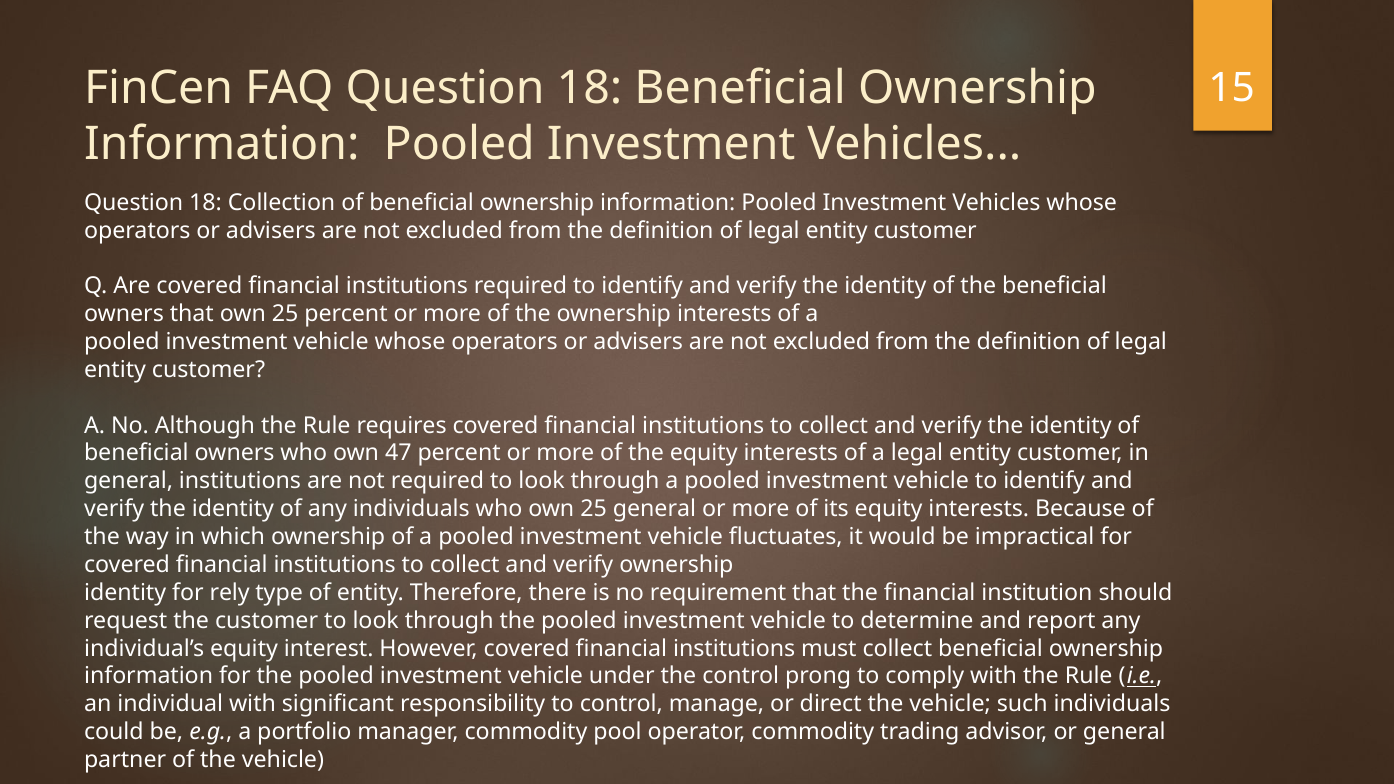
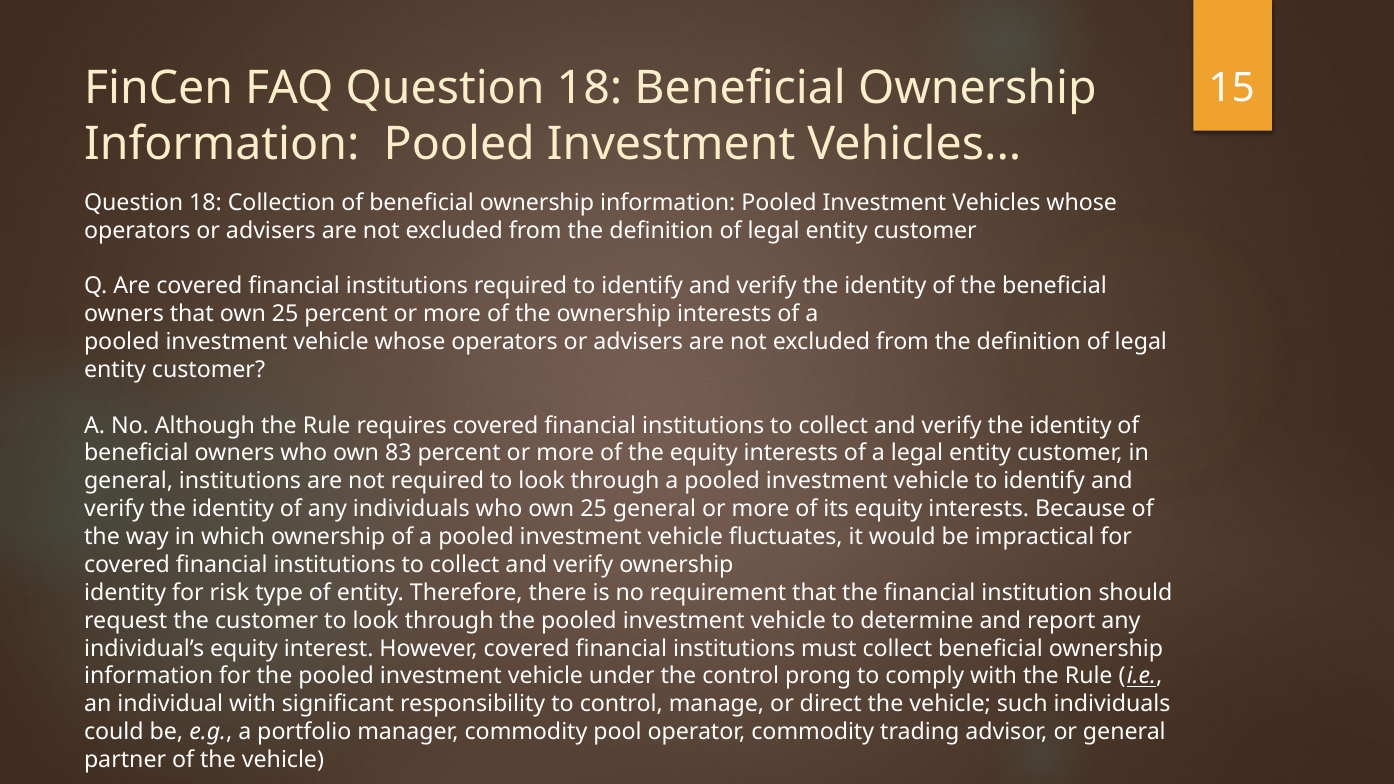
47: 47 -> 83
rely: rely -> risk
